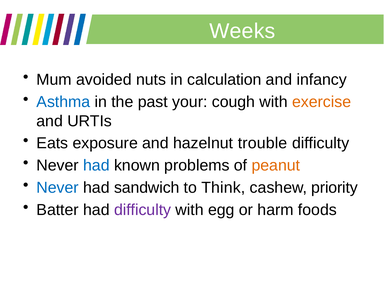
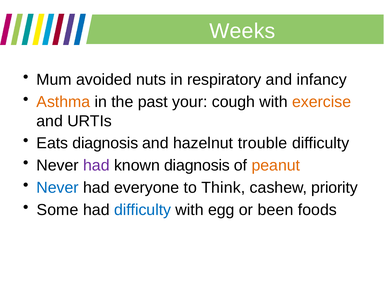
calculation: calculation -> respiratory
Asthma colour: blue -> orange
Eats exposure: exposure -> diagnosis
had at (96, 165) colour: blue -> purple
known problems: problems -> diagnosis
sandwich: sandwich -> everyone
Batter: Batter -> Some
difficulty at (143, 210) colour: purple -> blue
harm: harm -> been
